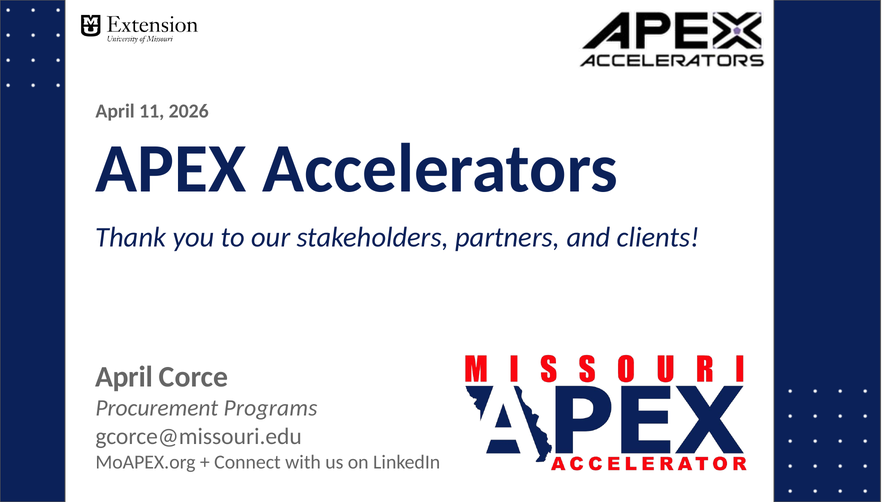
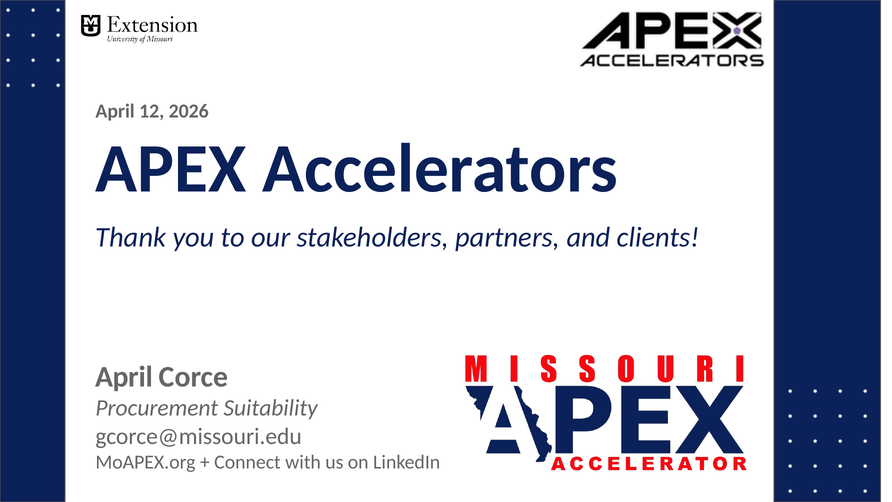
11: 11 -> 12
Programs: Programs -> Suitability
